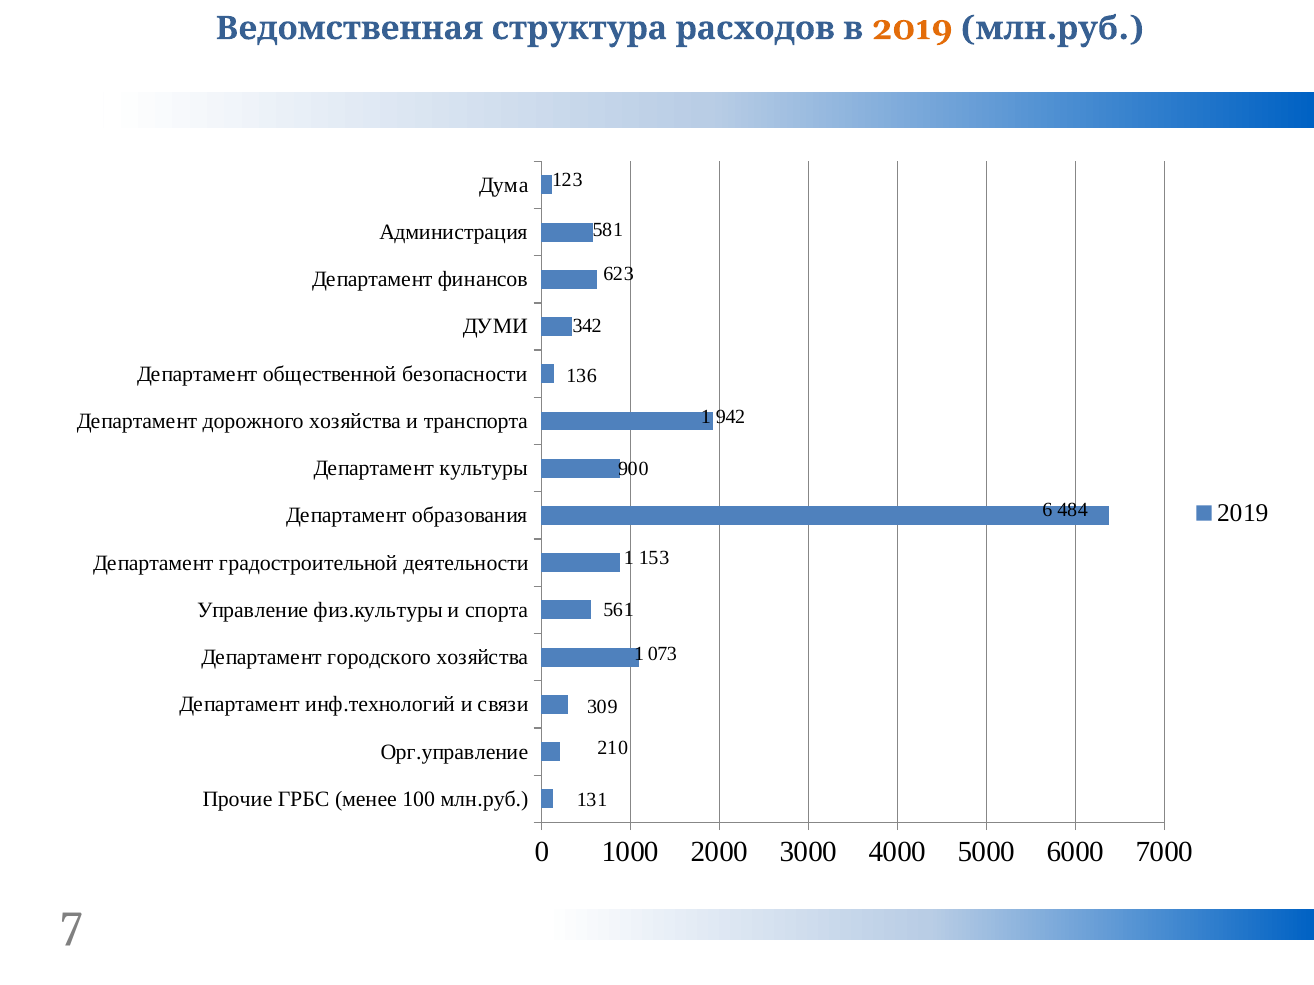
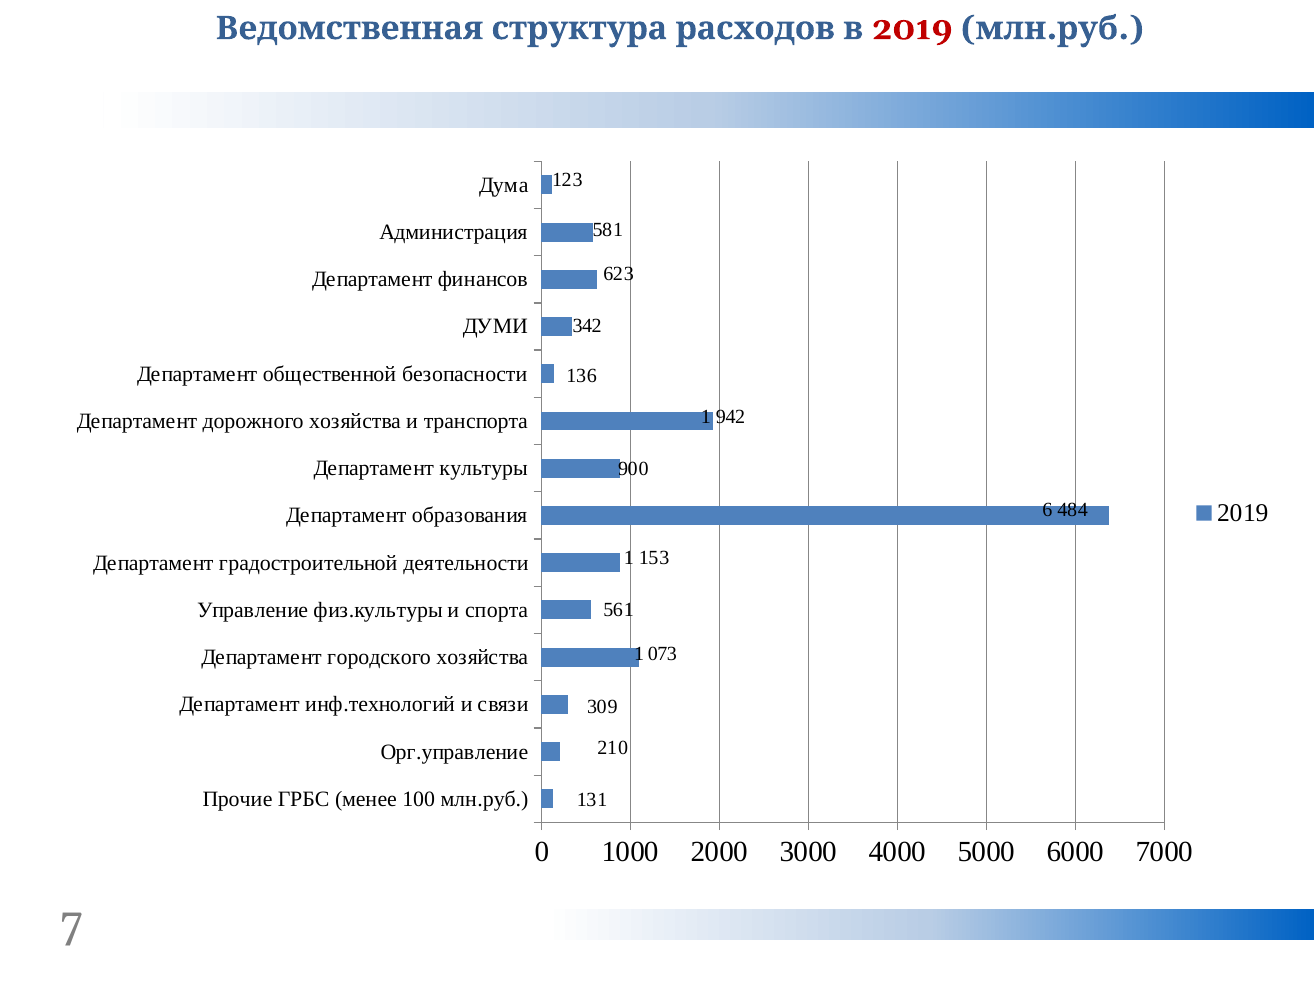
2019 at (912, 28) colour: orange -> red
